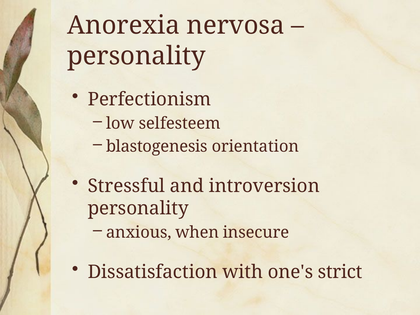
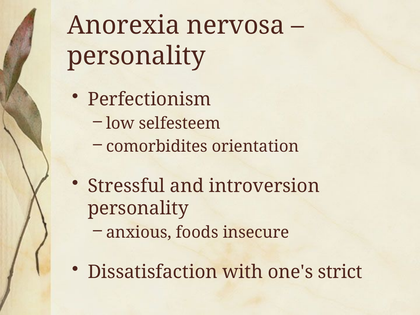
blastogenesis: blastogenesis -> comorbidites
when: when -> foods
